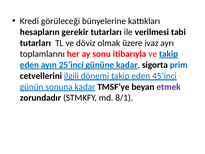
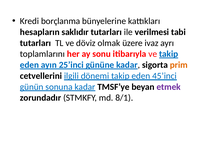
görüleceği: görüleceği -> borçlanma
gerekir: gerekir -> saklıdır
prim colour: blue -> orange
